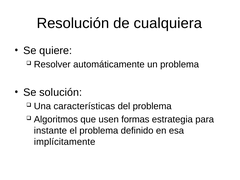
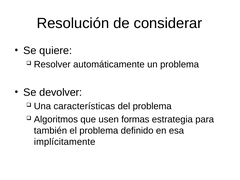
cualquiera: cualquiera -> considerar
solución: solución -> devolver
instante: instante -> también
